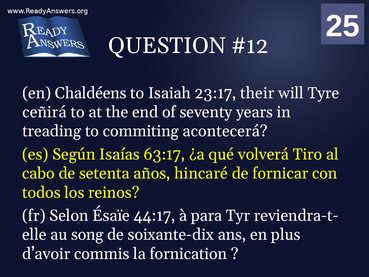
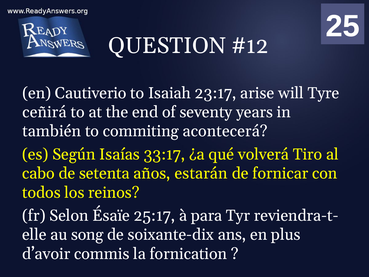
Chaldéens: Chaldéens -> Cautiverio
their: their -> arise
treading: treading -> también
63:17: 63:17 -> 33:17
hincaré: hincaré -> estarán
44:17: 44:17 -> 25:17
